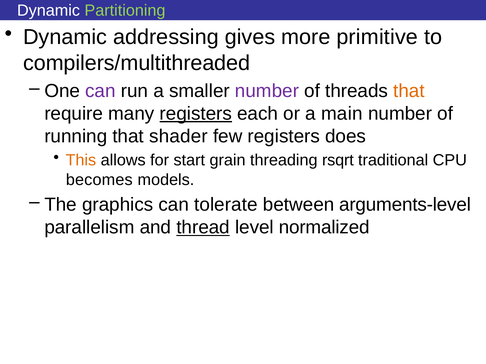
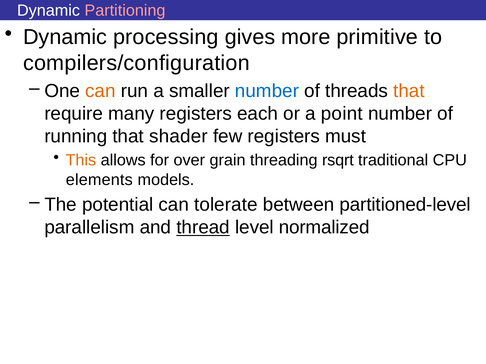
Partitioning colour: light green -> pink
addressing: addressing -> processing
compilers/multithreaded: compilers/multithreaded -> compilers/configuration
can at (100, 91) colour: purple -> orange
number at (267, 91) colour: purple -> blue
registers at (196, 114) underline: present -> none
main: main -> point
does: does -> must
start: start -> over
becomes: becomes -> elements
graphics: graphics -> potential
arguments-level: arguments-level -> partitioned-level
